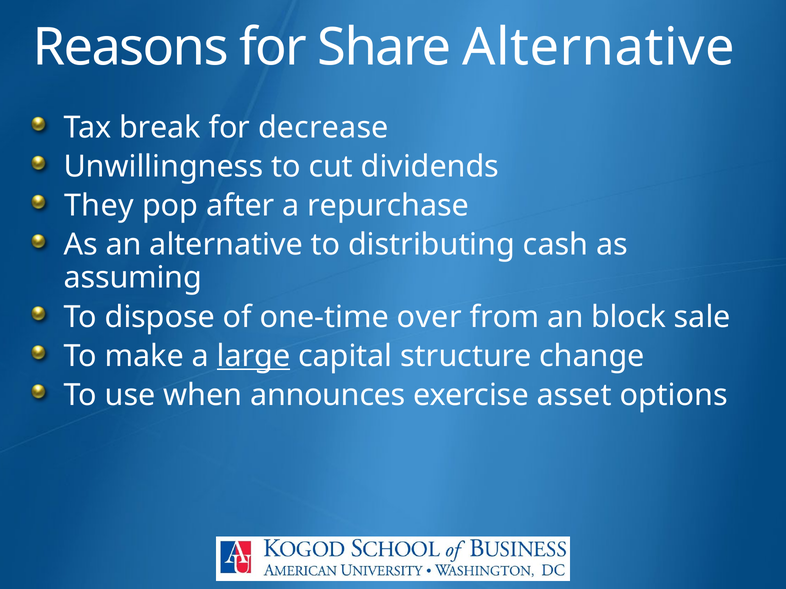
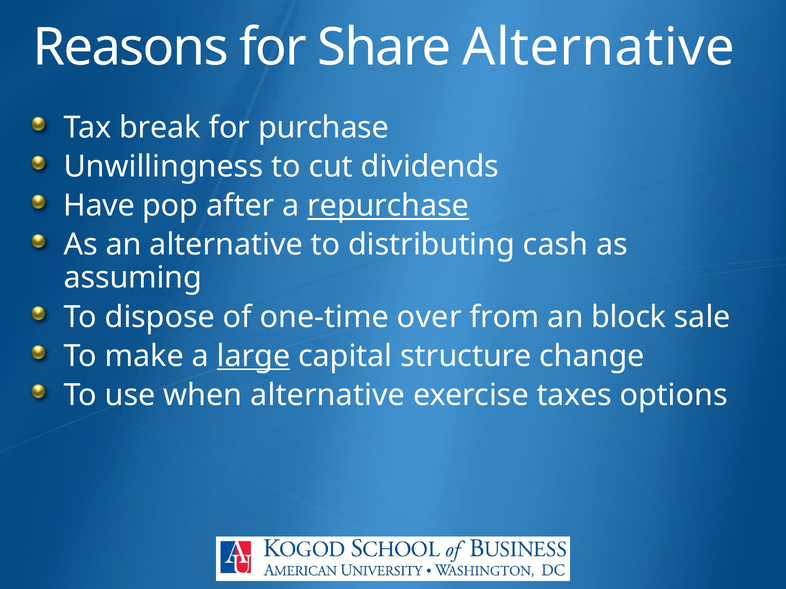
decrease: decrease -> purchase
They: They -> Have
repurchase underline: none -> present
when announces: announces -> alternative
asset: asset -> taxes
